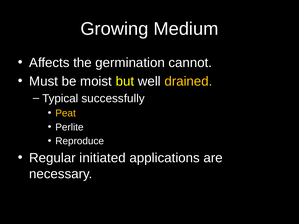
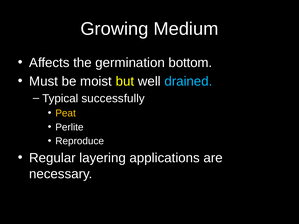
cannot: cannot -> bottom
drained colour: yellow -> light blue
initiated: initiated -> layering
